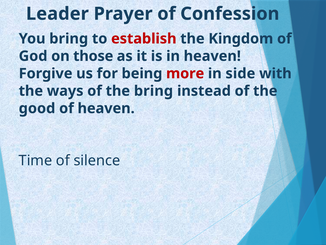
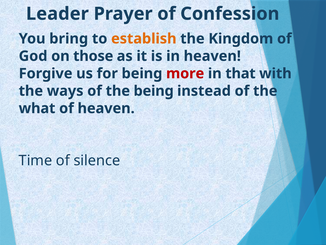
establish colour: red -> orange
side: side -> that
the bring: bring -> being
good: good -> what
